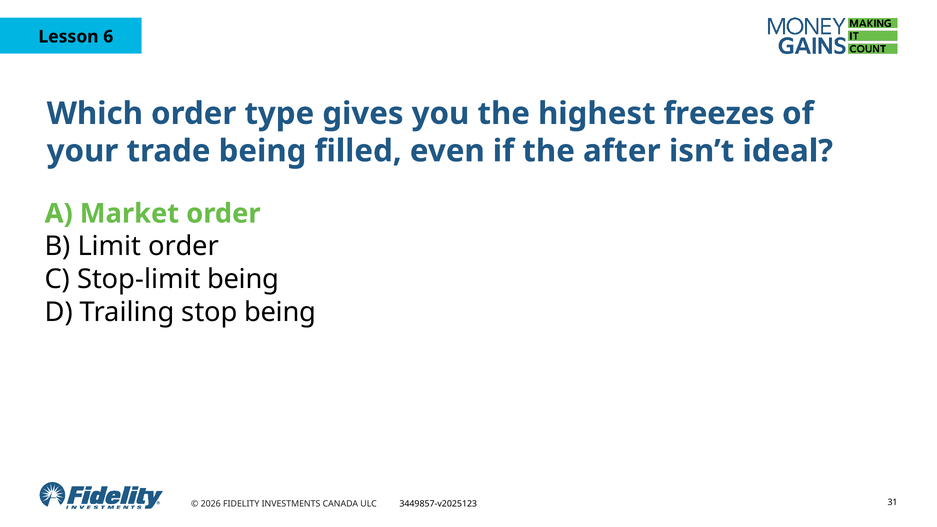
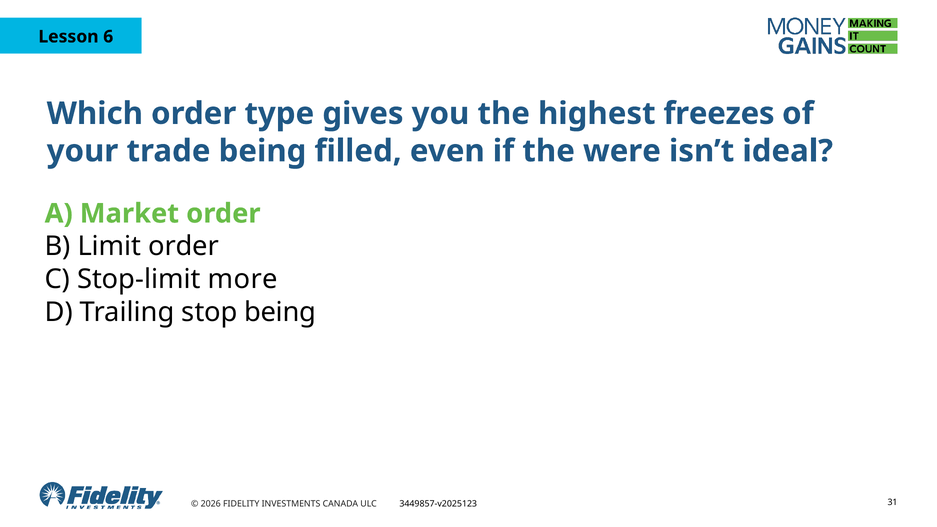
after: after -> were
Stop-limit being: being -> more
